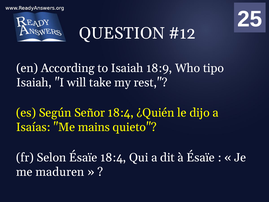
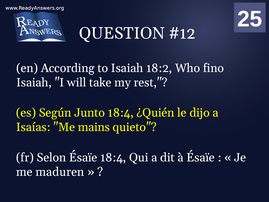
18:9: 18:9 -> 18:2
tipo: tipo -> fino
Señor: Señor -> Junto
